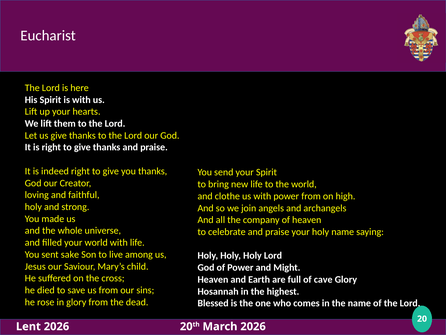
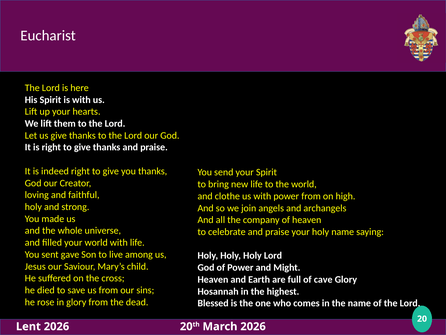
sake: sake -> gave
